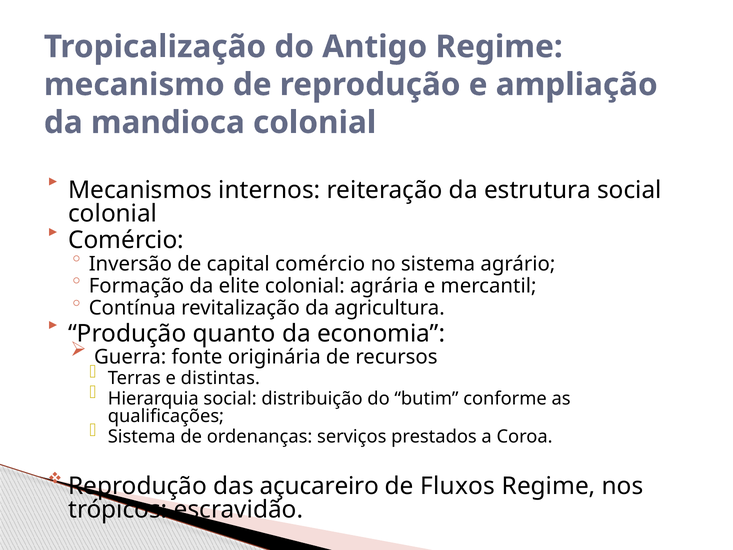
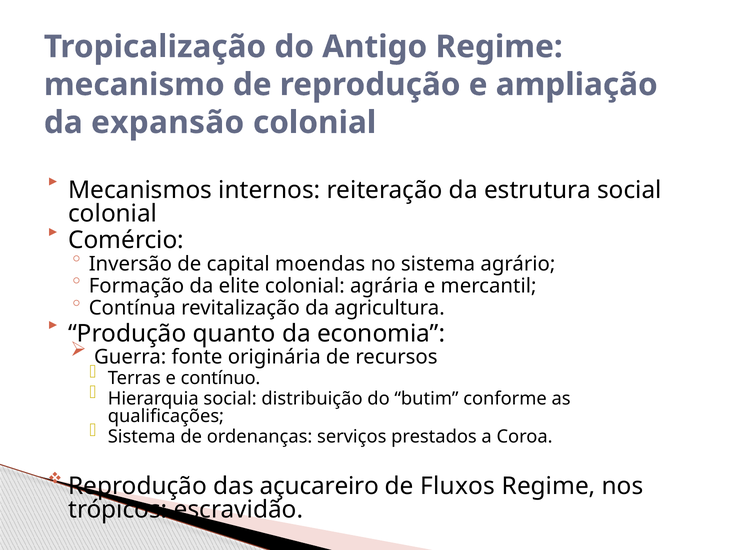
mandioca: mandioca -> expansão
capital comércio: comércio -> moendas
distintas: distintas -> contínuo
